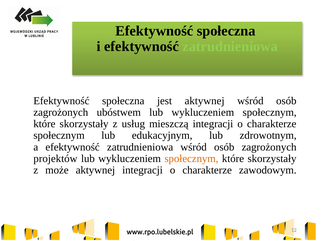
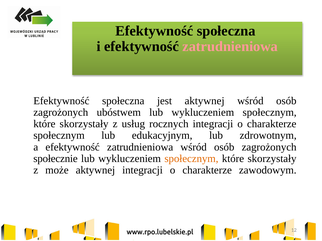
zatrudnieniowa at (230, 47) colour: light green -> pink
mieszczą: mieszczą -> rocznych
projektów: projektów -> społecznie
